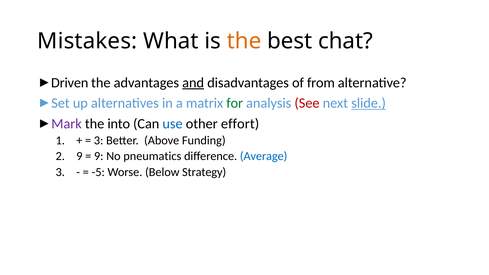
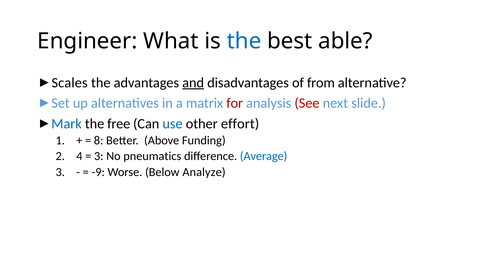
Mistakes: Mistakes -> Engineer
the at (244, 41) colour: orange -> blue
chat: chat -> able
Driven: Driven -> Scales
for colour: green -> red
slide underline: present -> none
Mark colour: purple -> blue
into: into -> free
3 at (99, 141): 3 -> 8
9 at (79, 156): 9 -> 4
9 at (99, 156): 9 -> 3
-5: -5 -> -9
Strategy: Strategy -> Analyze
